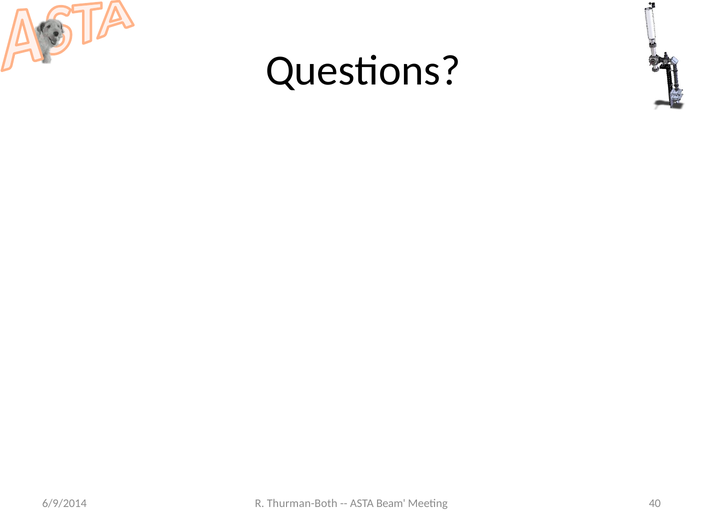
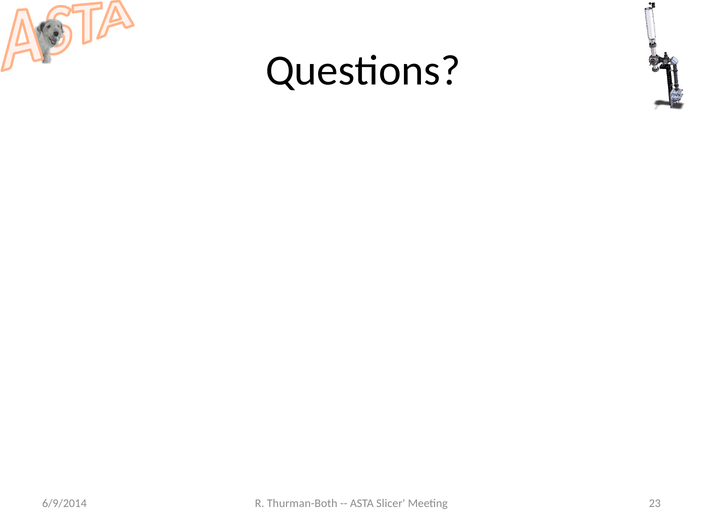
Beam: Beam -> Slicer
40: 40 -> 23
